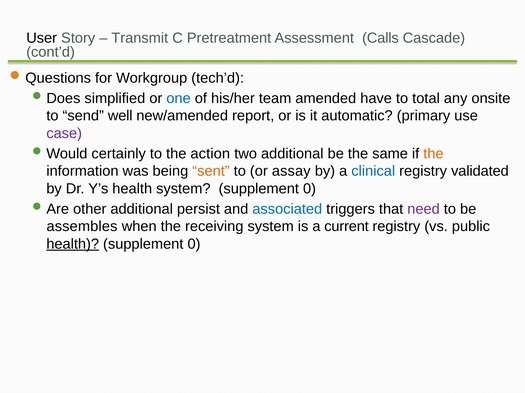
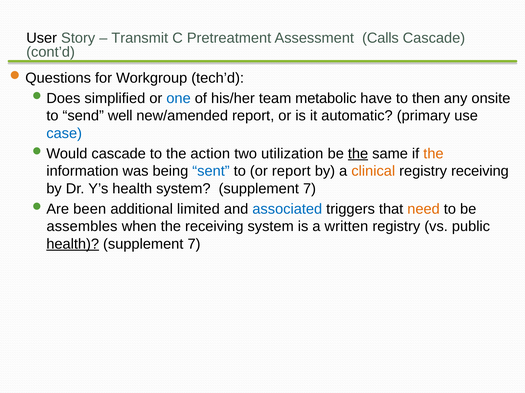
amended: amended -> metabolic
total: total -> then
case colour: purple -> blue
certainly at (119, 154): certainly -> cascade
two additional: additional -> utilization
the at (358, 154) underline: none -> present
sent colour: orange -> blue
or assay: assay -> report
clinical colour: blue -> orange
registry validated: validated -> receiving
system supplement 0: 0 -> 7
other: other -> been
persist: persist -> limited
need colour: purple -> orange
current: current -> written
0 at (194, 244): 0 -> 7
